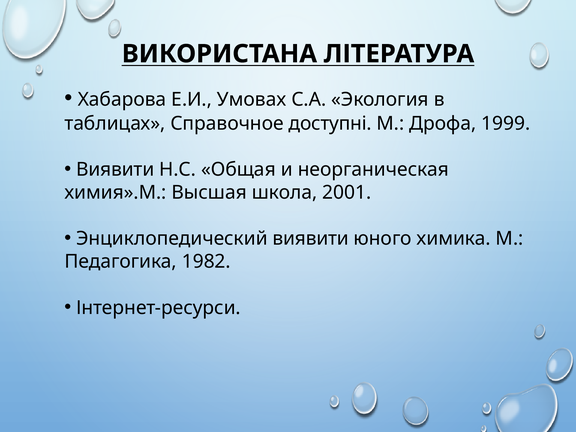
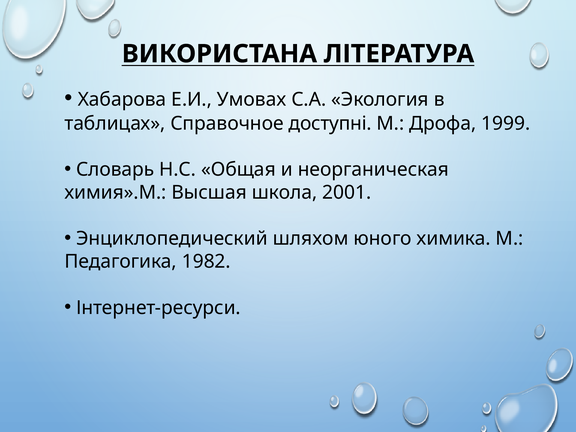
Виявити at (115, 169): Виявити -> Словарь
Энциклопедический виявити: виявити -> шляхом
